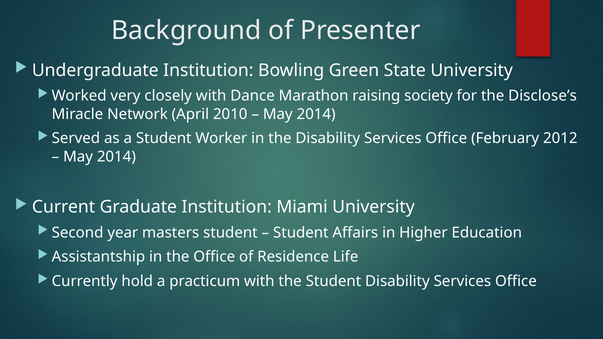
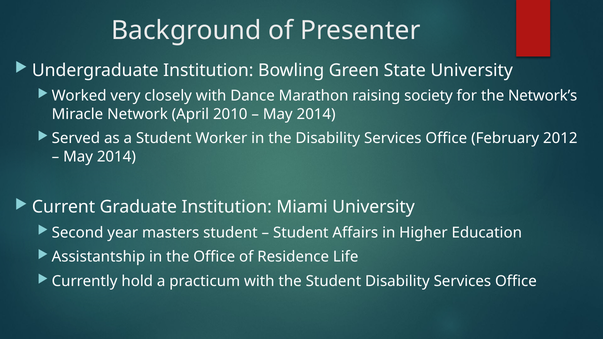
Disclose’s: Disclose’s -> Network’s
